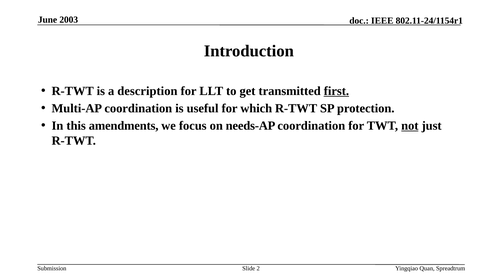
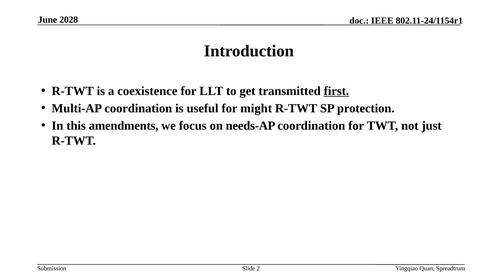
2003: 2003 -> 2028
description: description -> coexistence
which: which -> might
not underline: present -> none
